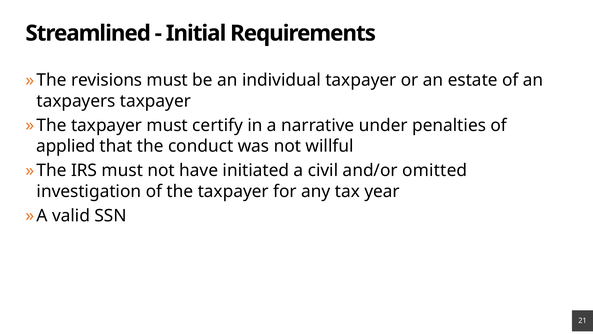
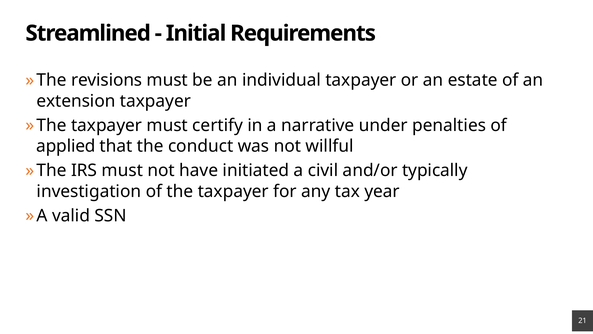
taxpayers: taxpayers -> extension
omitted: omitted -> typically
